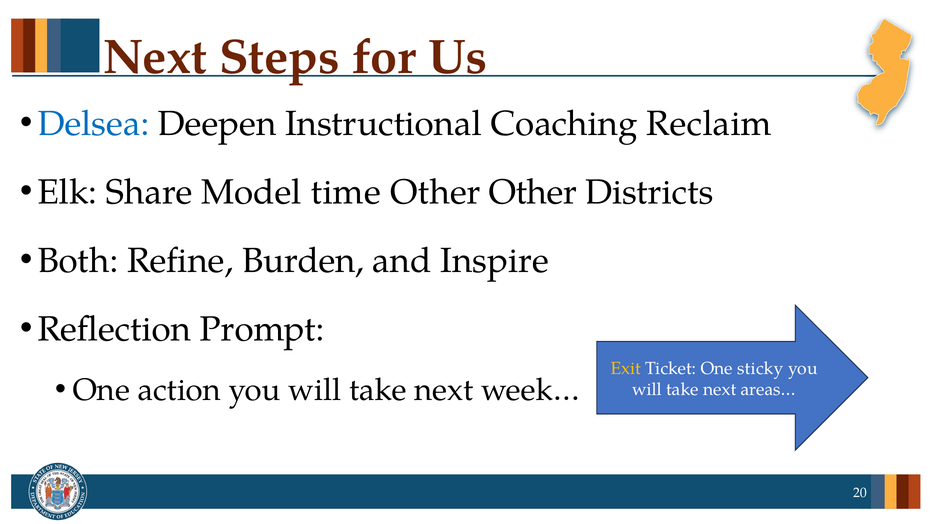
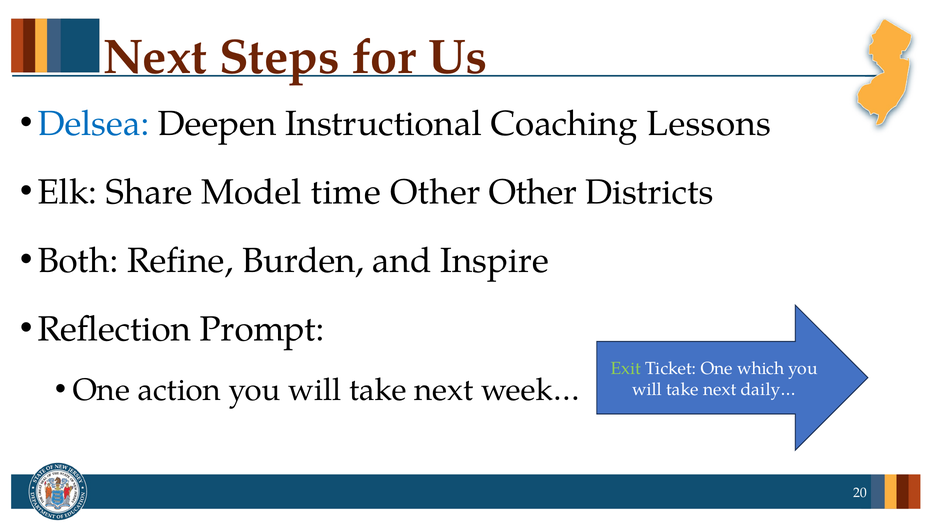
Reclaim: Reclaim -> Lessons
Exit colour: yellow -> light green
sticky: sticky -> which
areas…: areas… -> daily…
